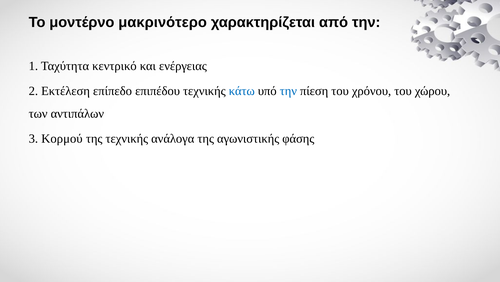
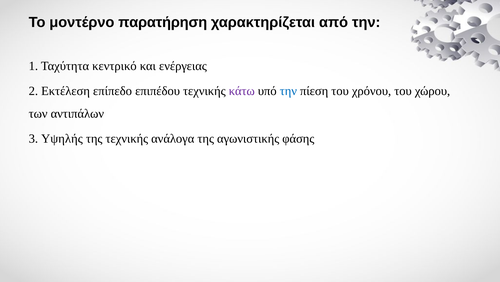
μακρινότερο: μακρινότερο -> παρατήρηση
κάτω colour: blue -> purple
Κορμού: Κορμού -> Υψηλής
